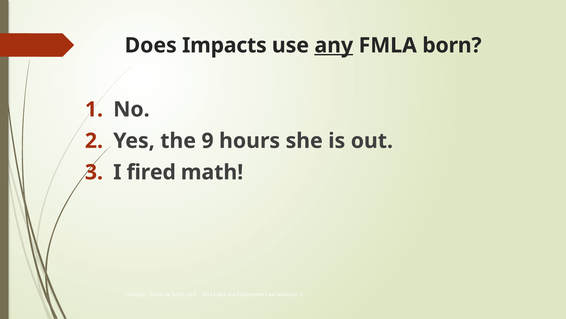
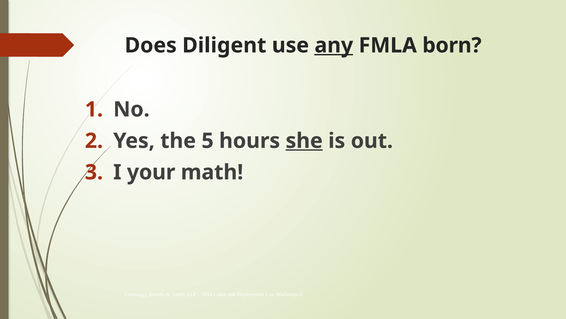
Impacts: Impacts -> Diligent
9: 9 -> 5
she underline: none -> present
fired: fired -> your
